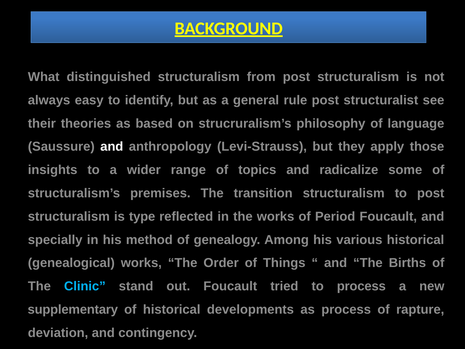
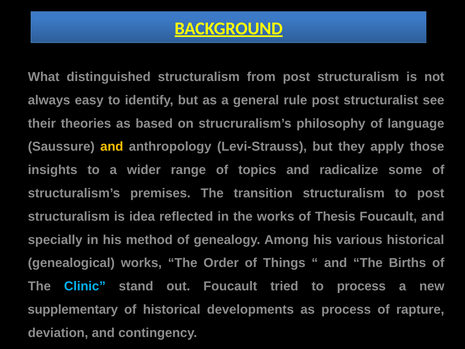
and at (112, 147) colour: white -> yellow
type: type -> idea
Period: Period -> Thesis
